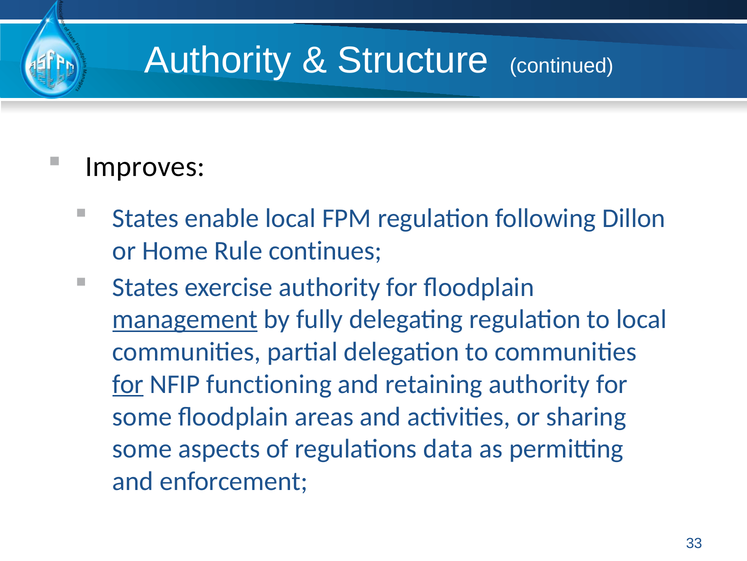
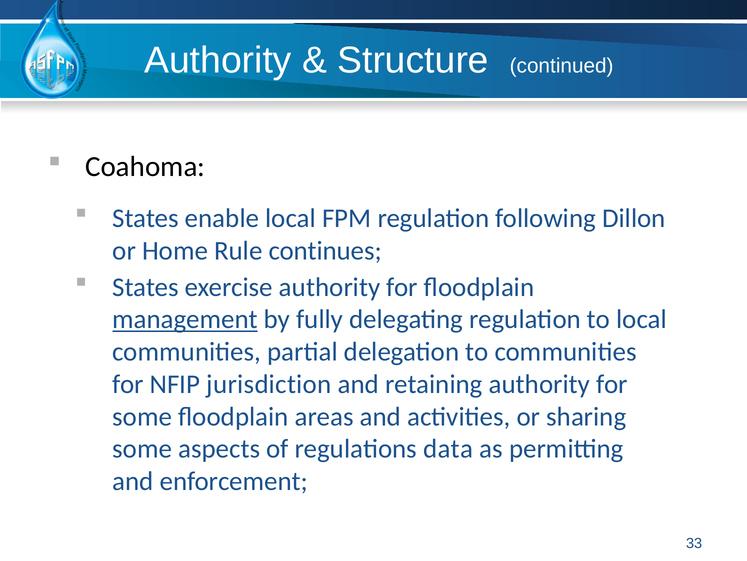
Improves: Improves -> Coahoma
for at (128, 384) underline: present -> none
functioning: functioning -> jurisdiction
